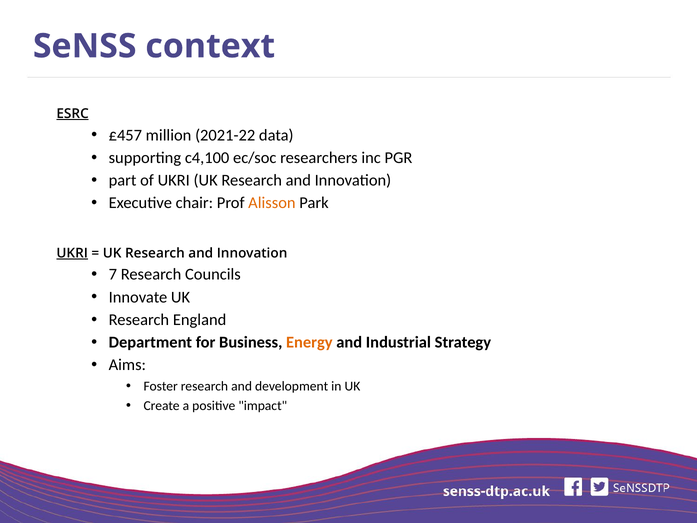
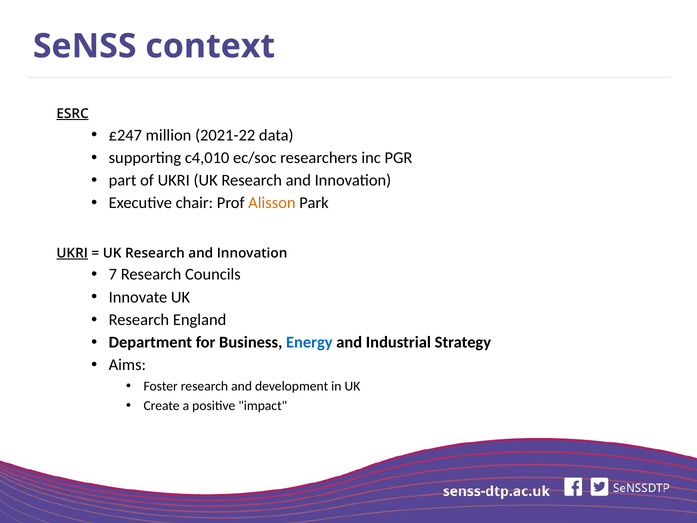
£457: £457 -> £247
c4,100: c4,100 -> c4,010
Energy colour: orange -> blue
